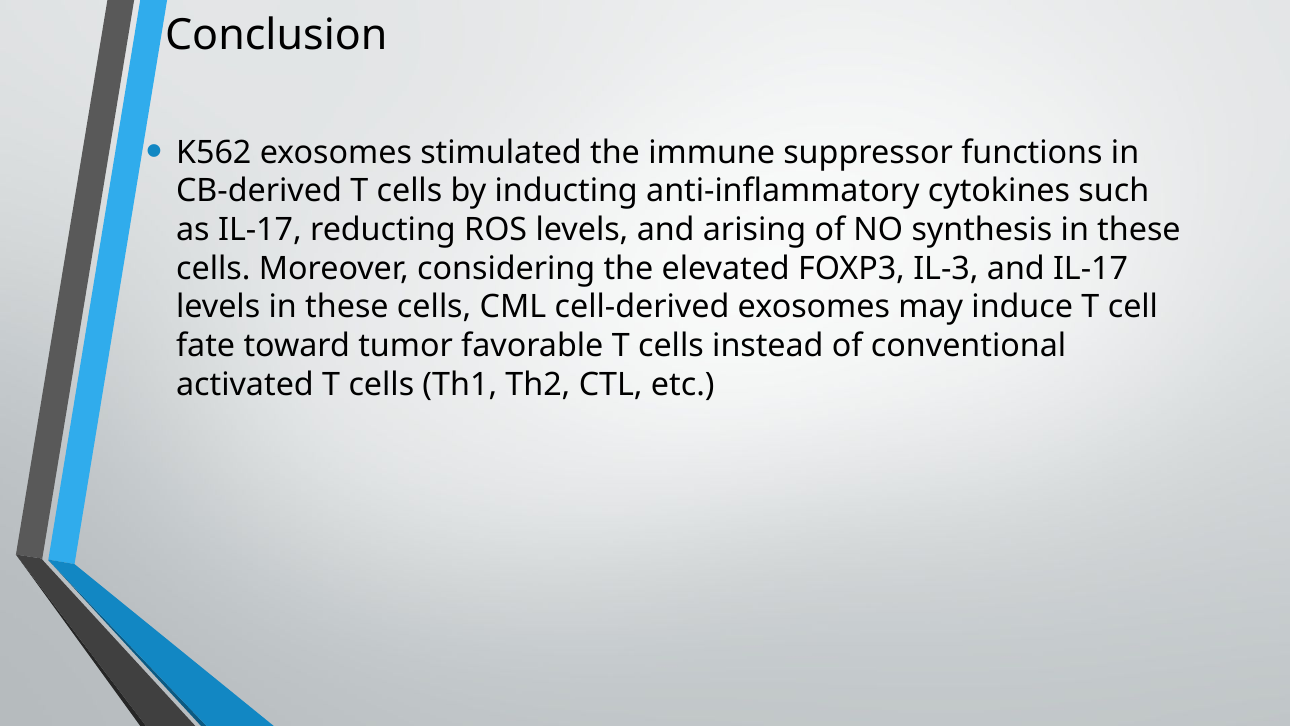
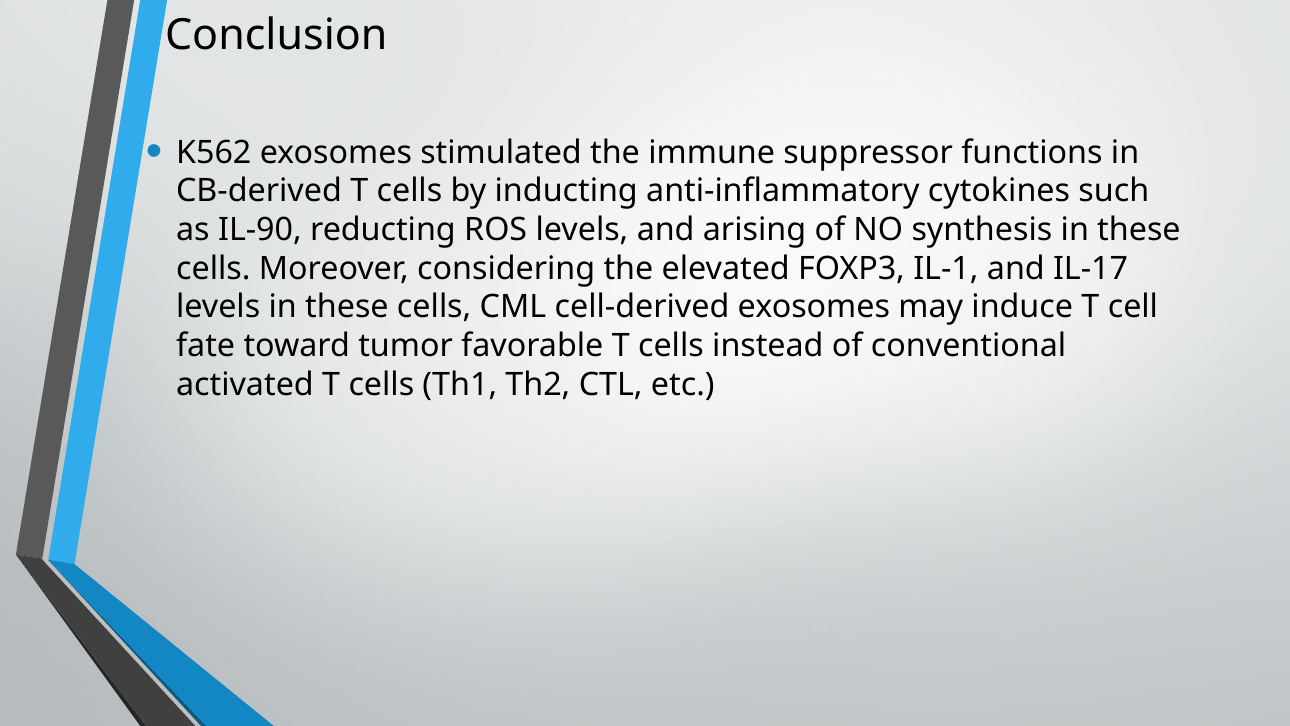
as IL-17: IL-17 -> IL-90
IL-3: IL-3 -> IL-1
